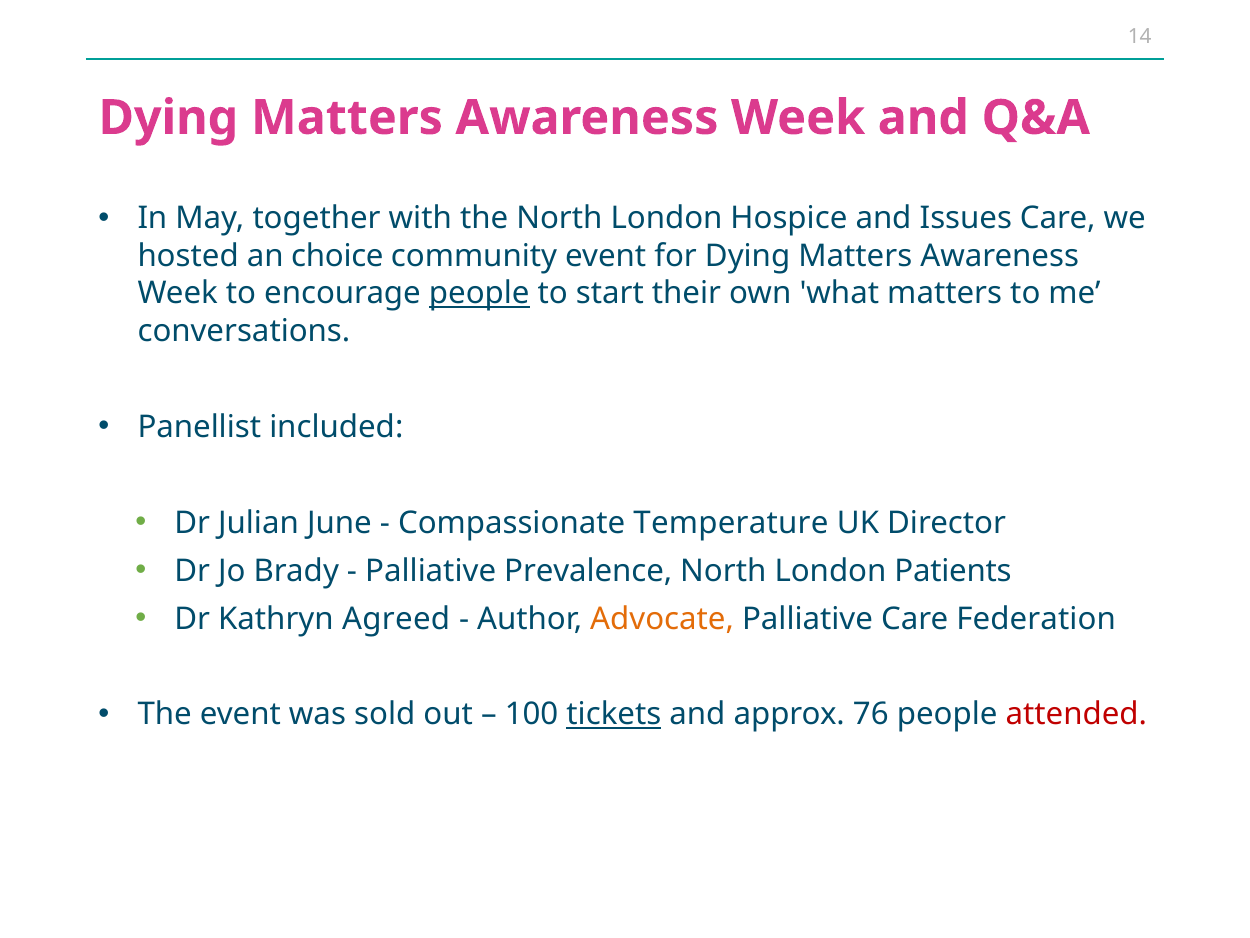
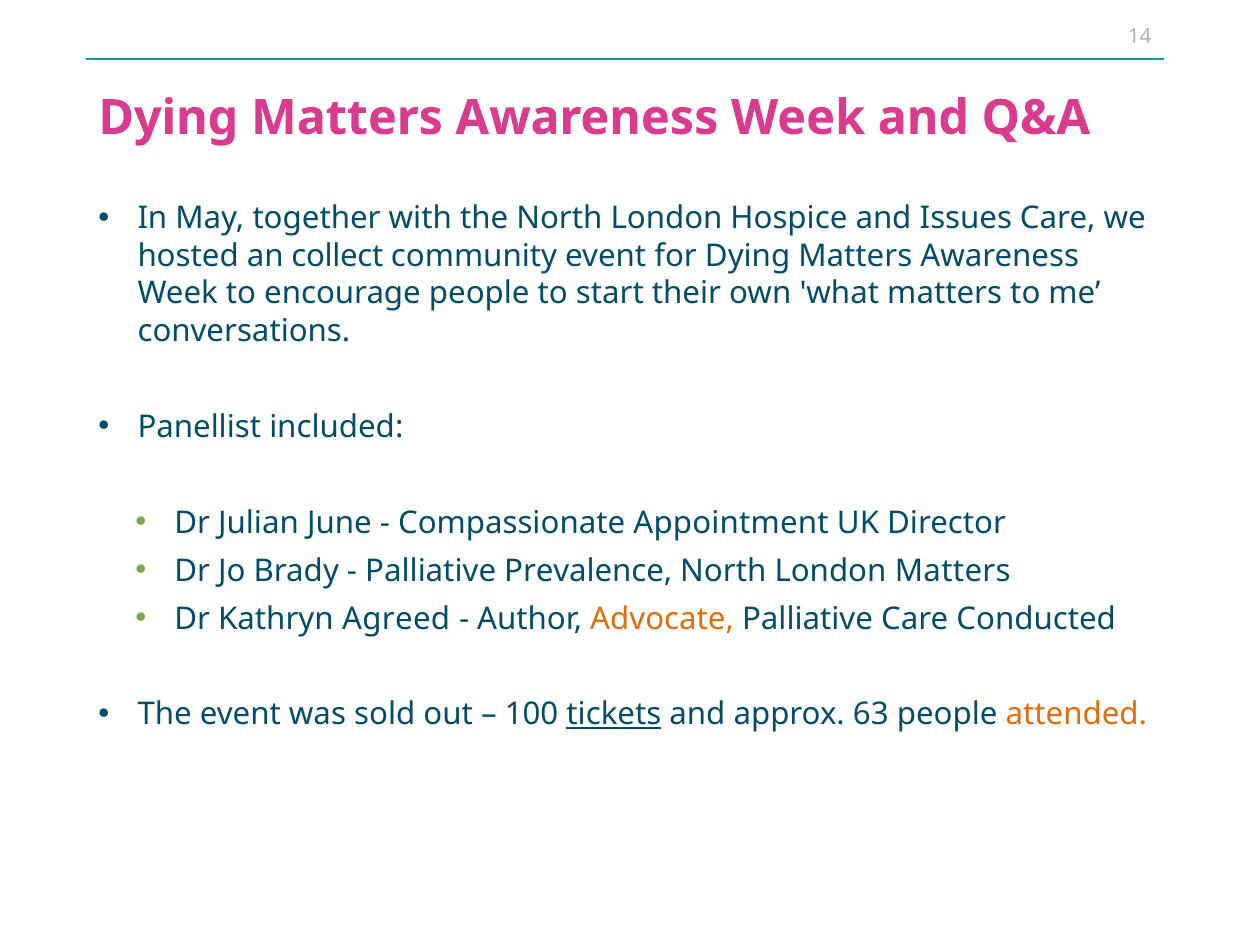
choice: choice -> collect
people at (479, 293) underline: present -> none
Temperature: Temperature -> Appointment
London Patients: Patients -> Matters
Federation: Federation -> Conducted
76: 76 -> 63
attended colour: red -> orange
